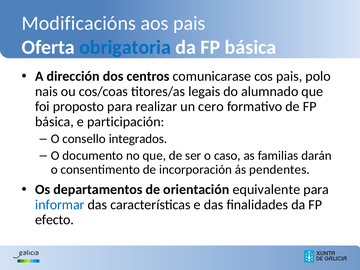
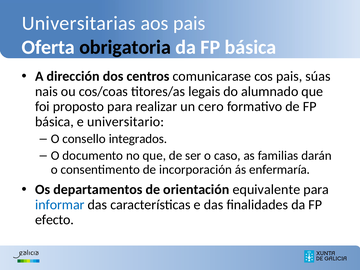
Modificacións: Modificacións -> Universitarias
obrigatoria colour: blue -> black
polo: polo -> súas
participación: participación -> universitario
pendentes: pendentes -> enfermaría
